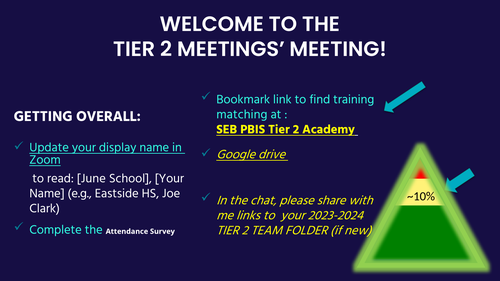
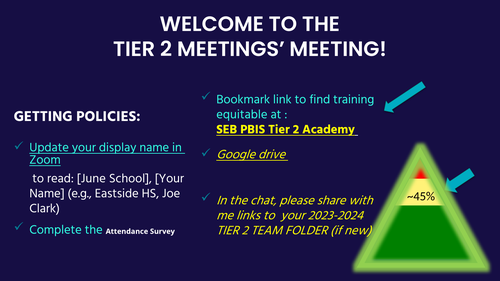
matching: matching -> equitable
OVERALL: OVERALL -> POLICIES
~10%: ~10% -> ~45%
